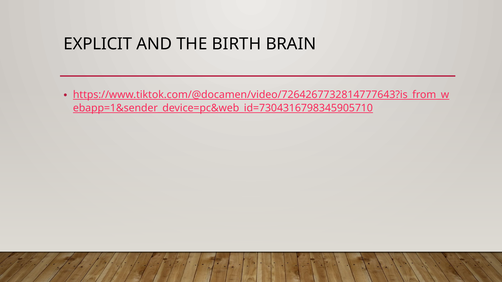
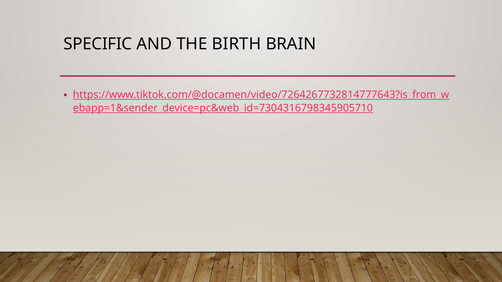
EXPLICIT: EXPLICIT -> SPECIFIC
